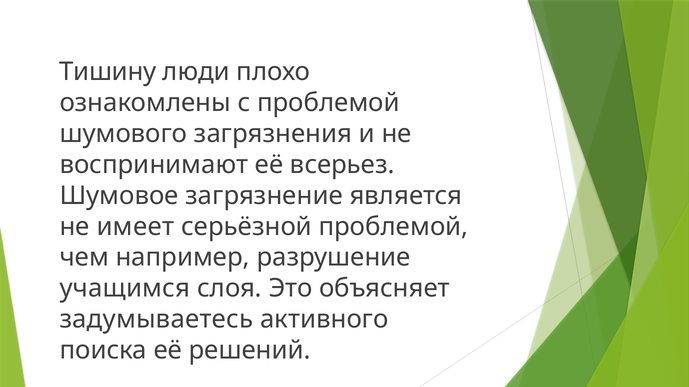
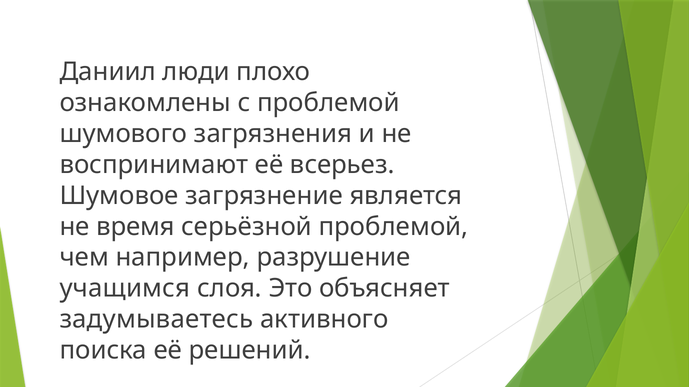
Тишину: Тишину -> Даниил
имеет: имеет -> время
